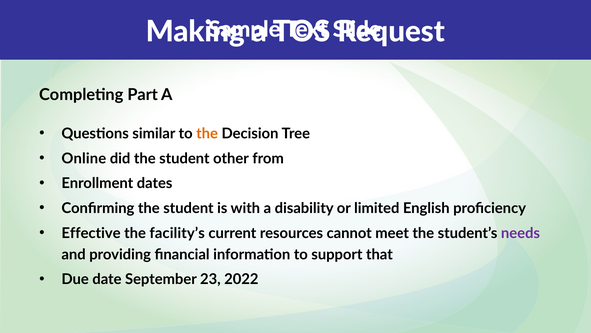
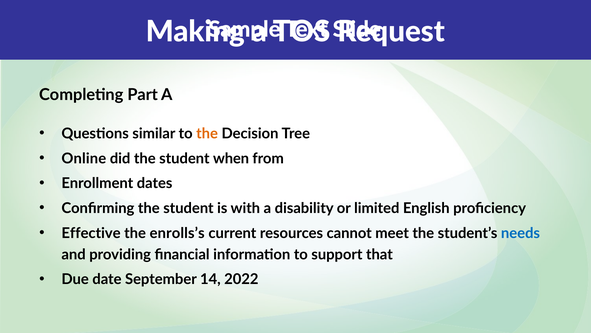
other: other -> when
facility’s: facility’s -> enrolls’s
needs colour: purple -> blue
23: 23 -> 14
